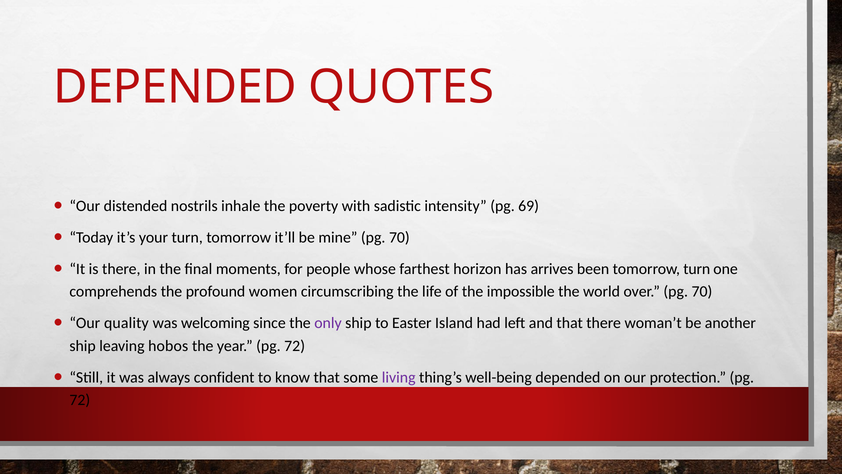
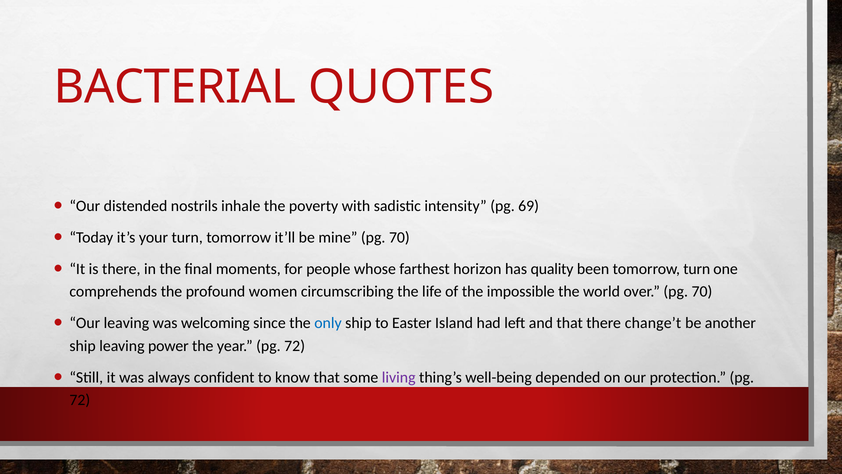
DEPENDED at (175, 87): DEPENDED -> BACTERIAL
arrives: arrives -> quality
Our quality: quality -> leaving
only colour: purple -> blue
woman’t: woman’t -> change’t
hobos: hobos -> power
